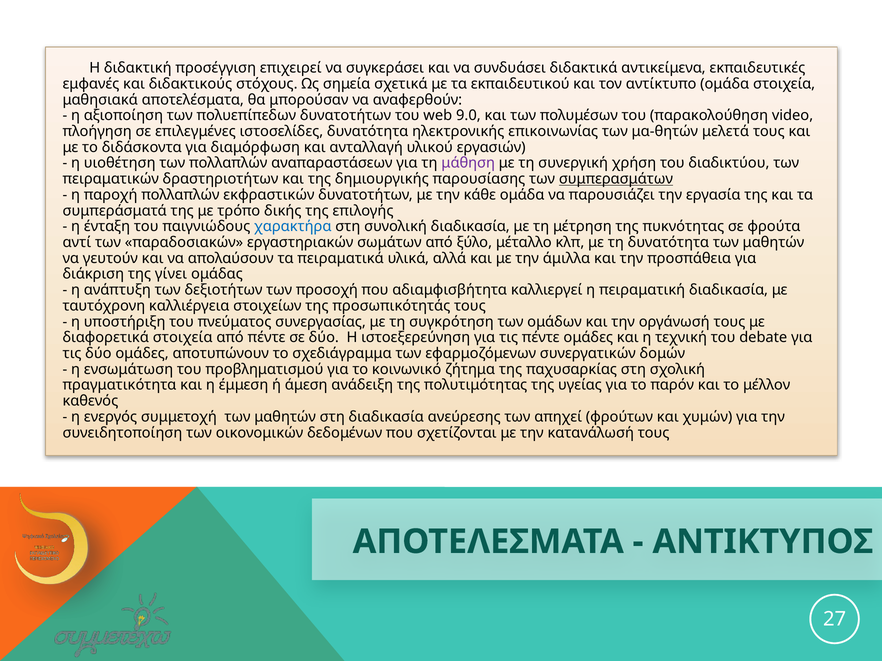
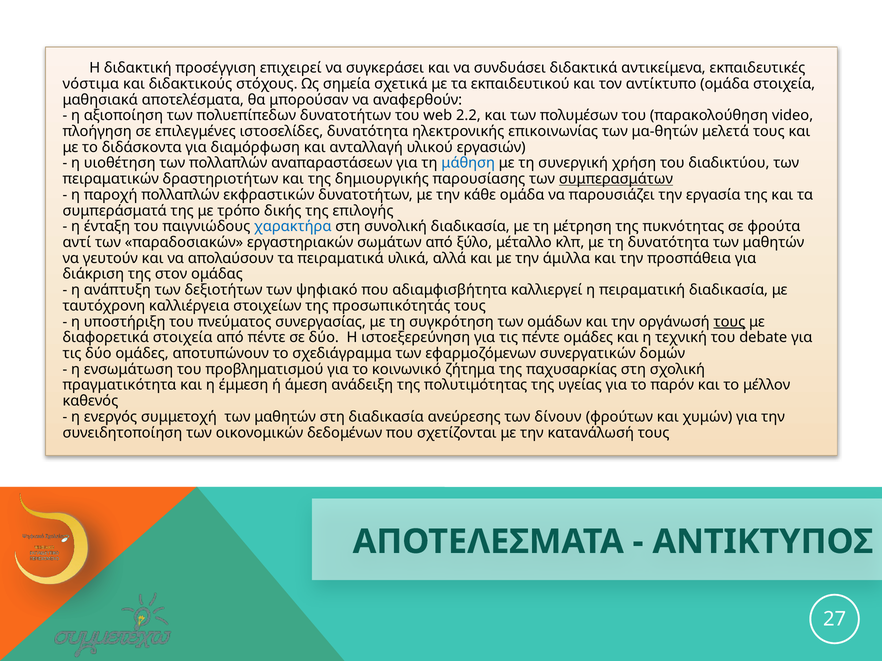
εμφανές: εμφανές -> νόστιμα
9.0: 9.0 -> 2.2
μάθηση colour: purple -> blue
γίνει: γίνει -> στον
προσοχή: προσοχή -> ψηφιακό
τους at (729, 322) underline: none -> present
απηχεί: απηχεί -> δίνουν
